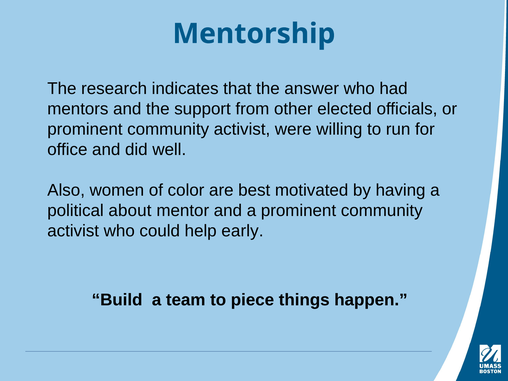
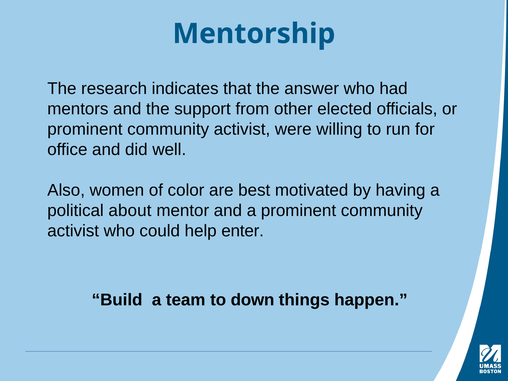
early: early -> enter
piece: piece -> down
